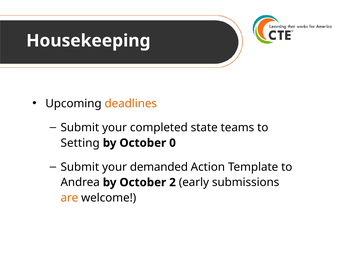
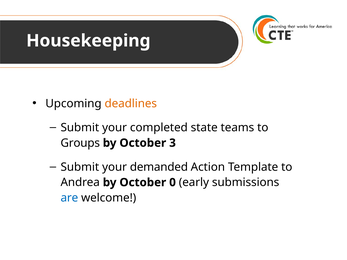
Setting: Setting -> Groups
0: 0 -> 3
2: 2 -> 0
are colour: orange -> blue
